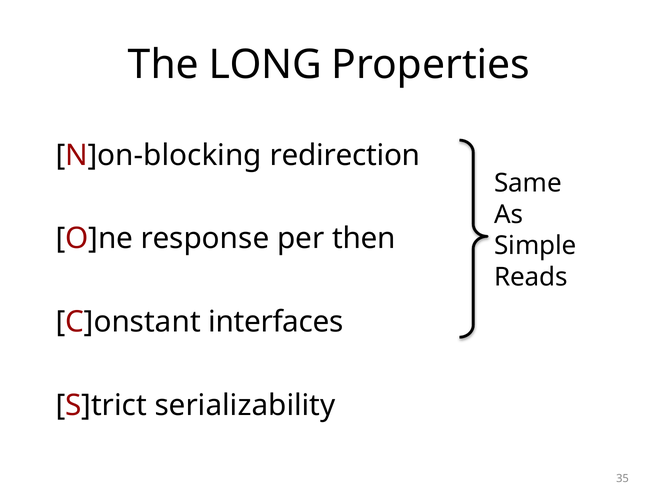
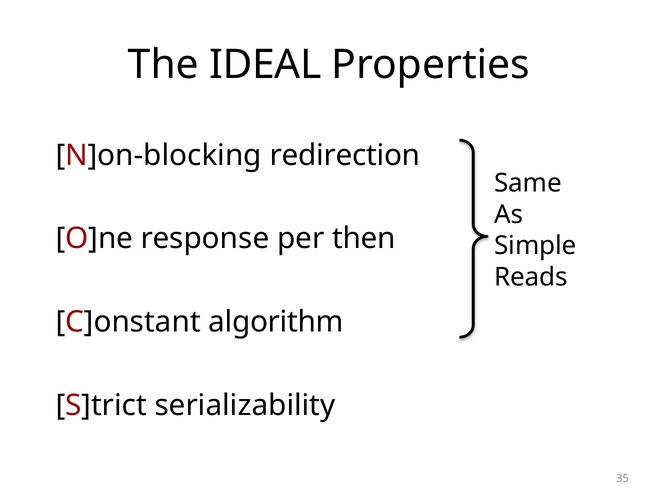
LONG: LONG -> IDEAL
interfaces: interfaces -> algorithm
